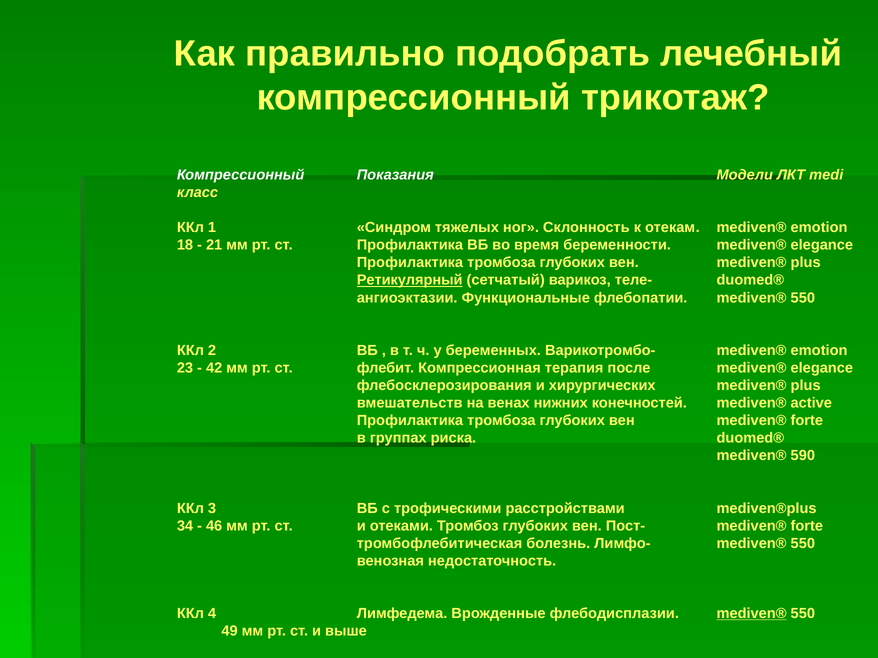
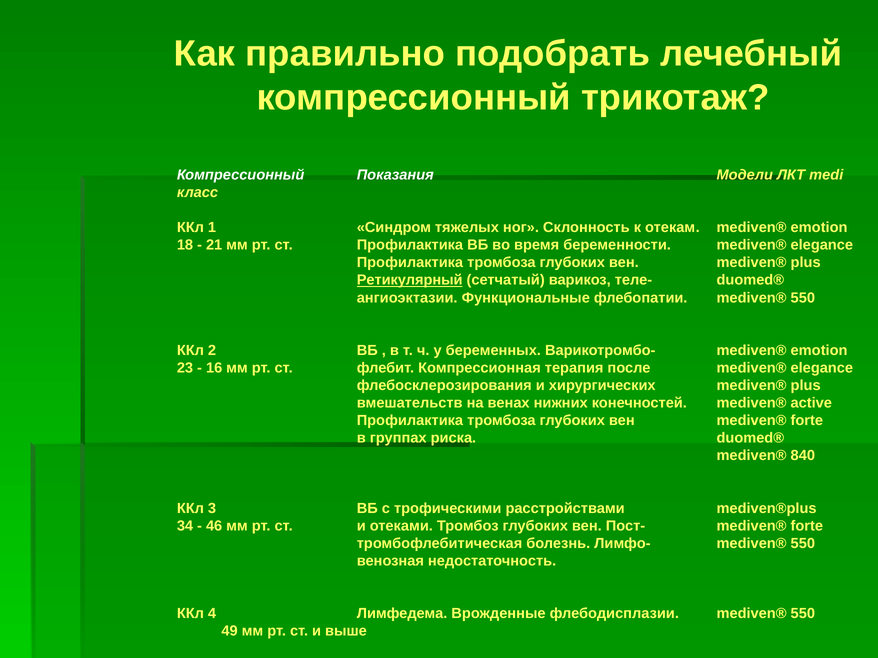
42: 42 -> 16
590: 590 -> 840
mediven® at (752, 614) underline: present -> none
